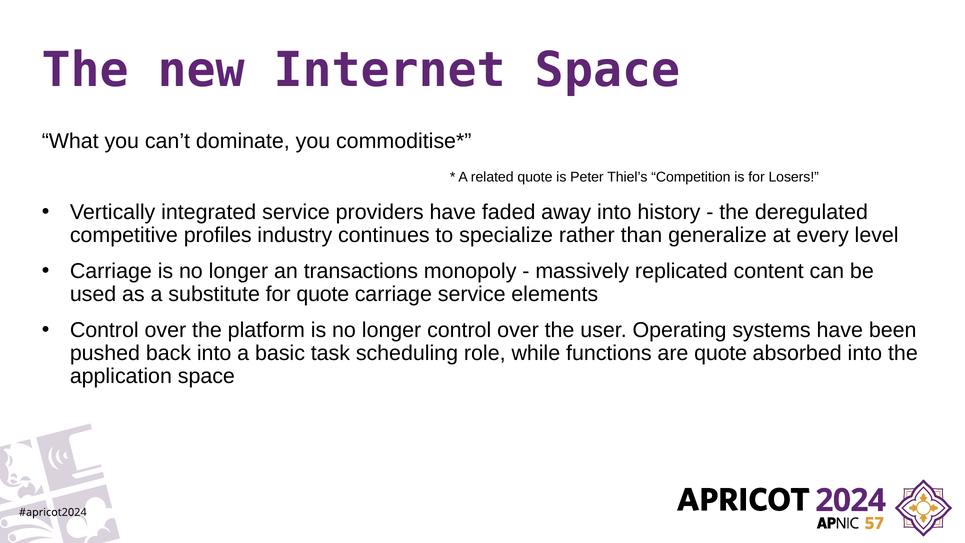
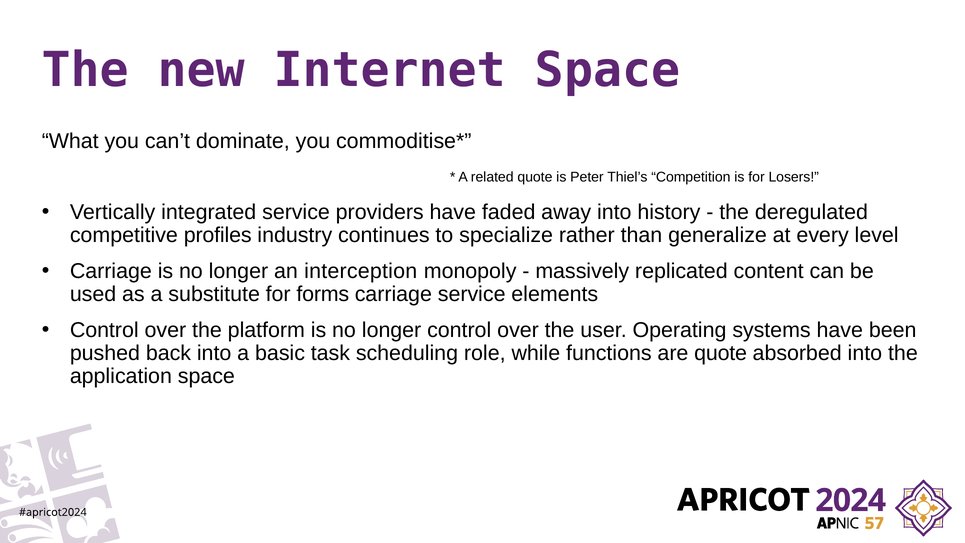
transactions: transactions -> interception
for quote: quote -> forms
